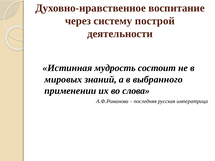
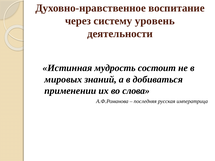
построй: построй -> уровень
выбранного: выбранного -> добиваться
